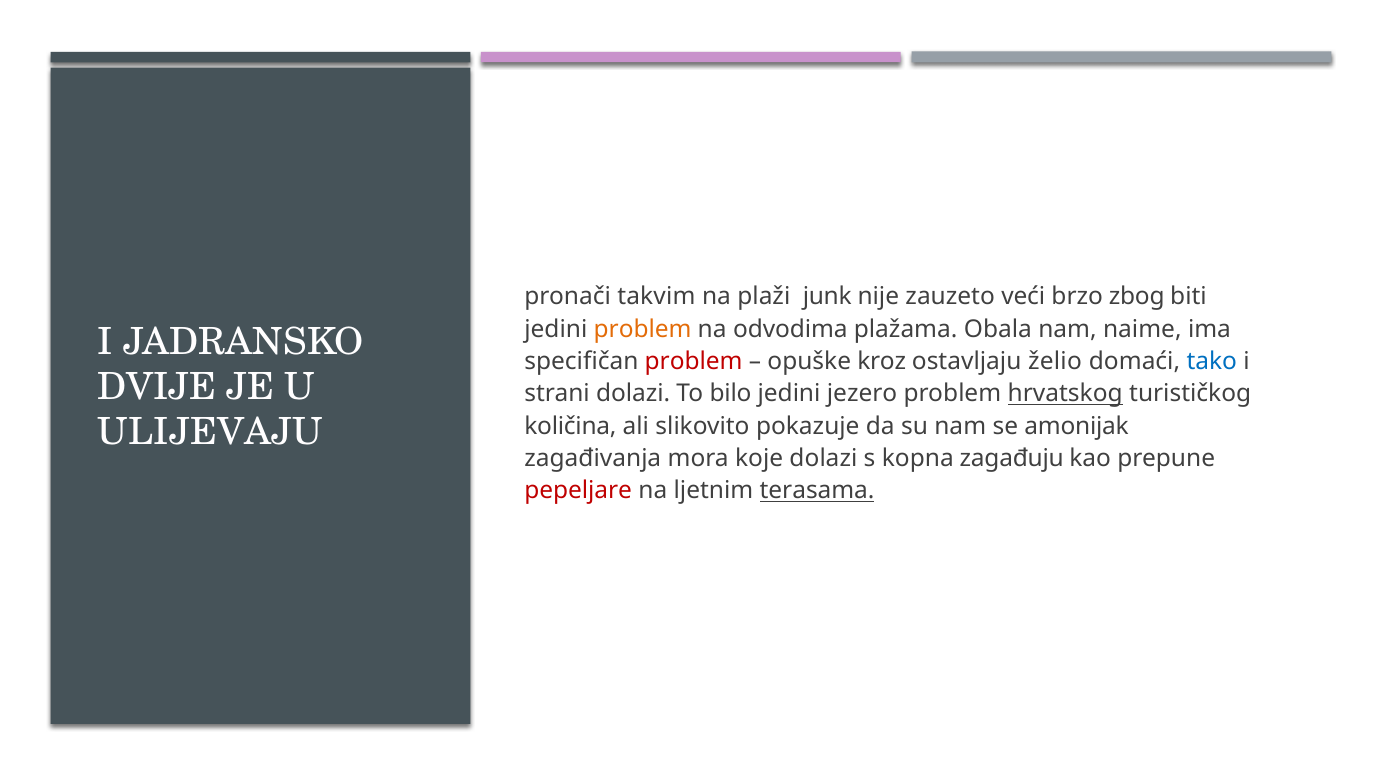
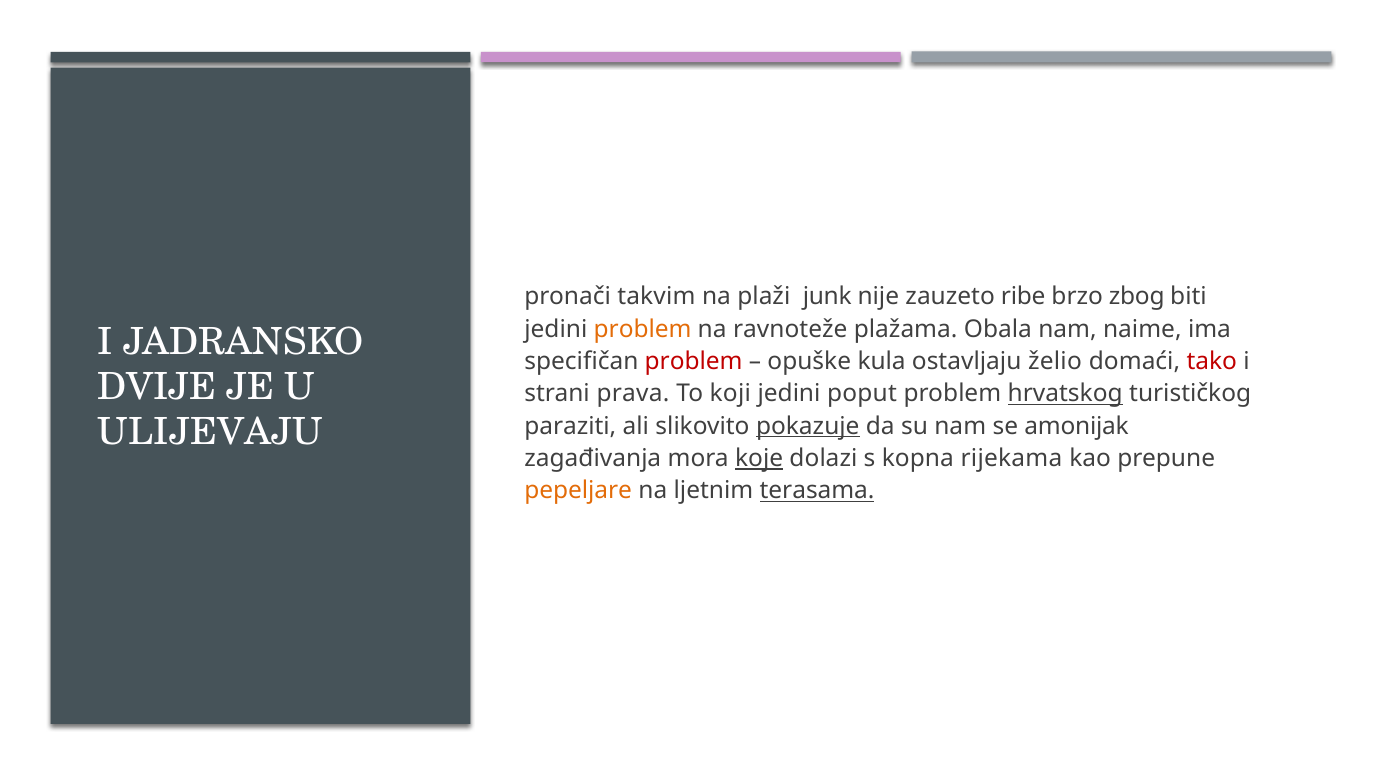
veći: veći -> ribe
odvodima: odvodima -> ravnoteže
kroz: kroz -> kula
tako colour: blue -> red
strani dolazi: dolazi -> prava
bilo: bilo -> koji
jezero: jezero -> poput
količina: količina -> paraziti
pokazuje underline: none -> present
koje underline: none -> present
zagađuju: zagađuju -> rijekama
pepeljare colour: red -> orange
